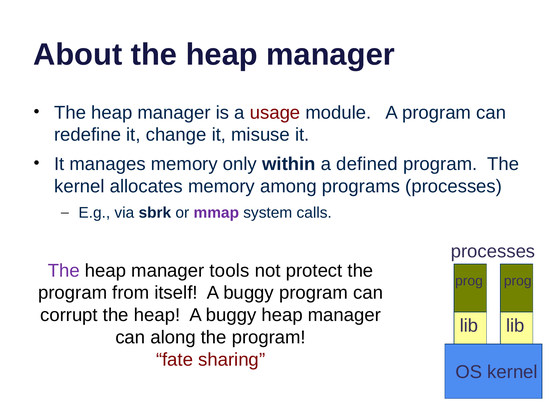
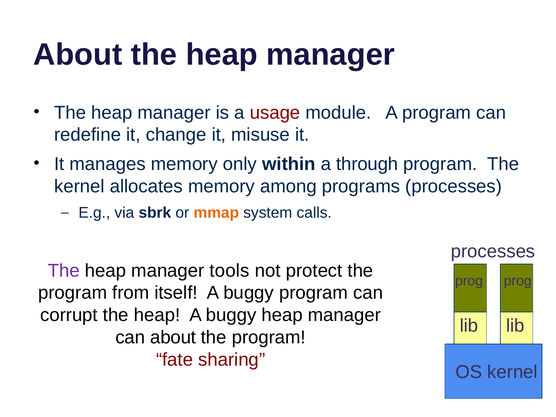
defined: defined -> through
mmap colour: purple -> orange
can along: along -> about
